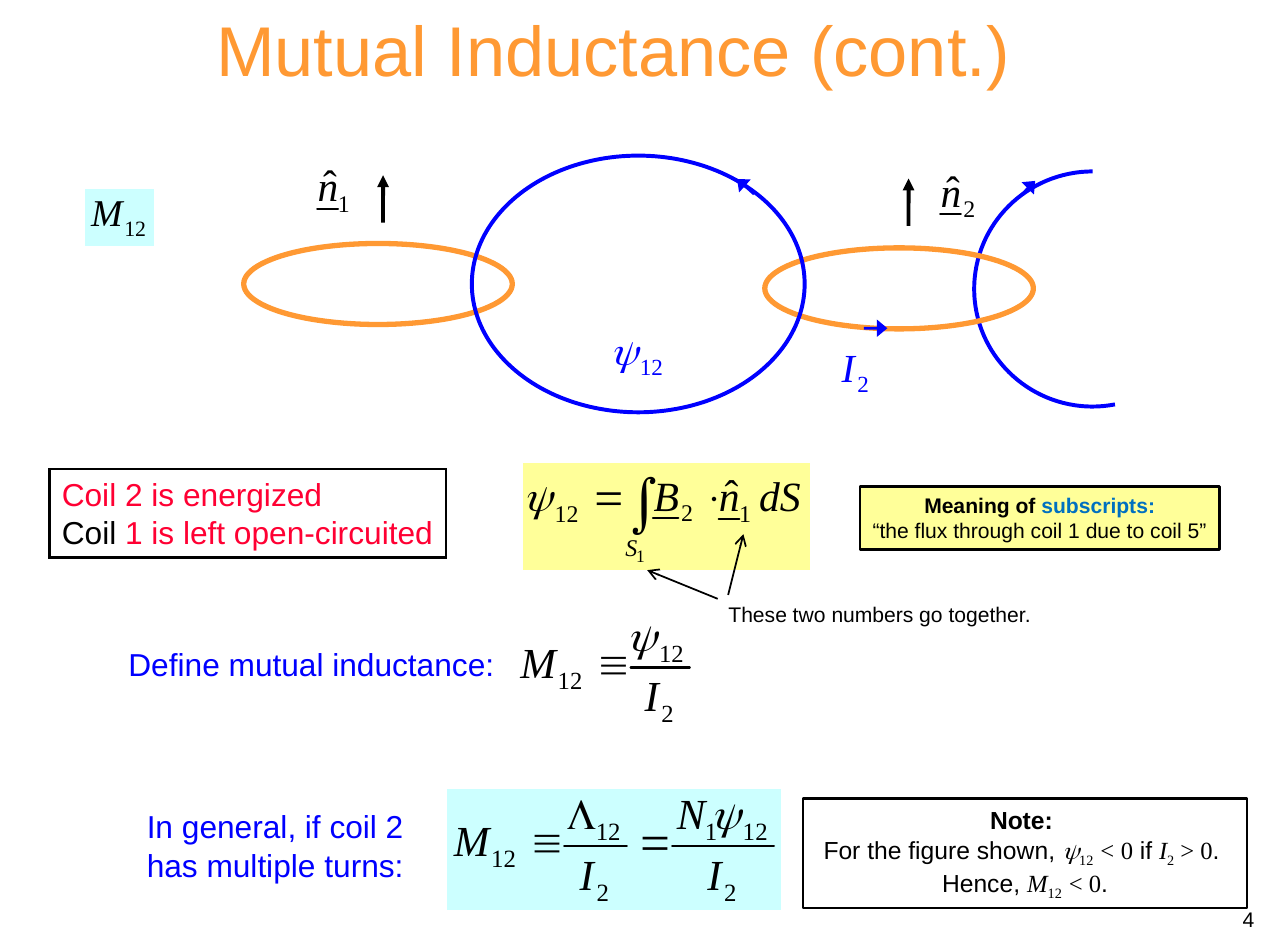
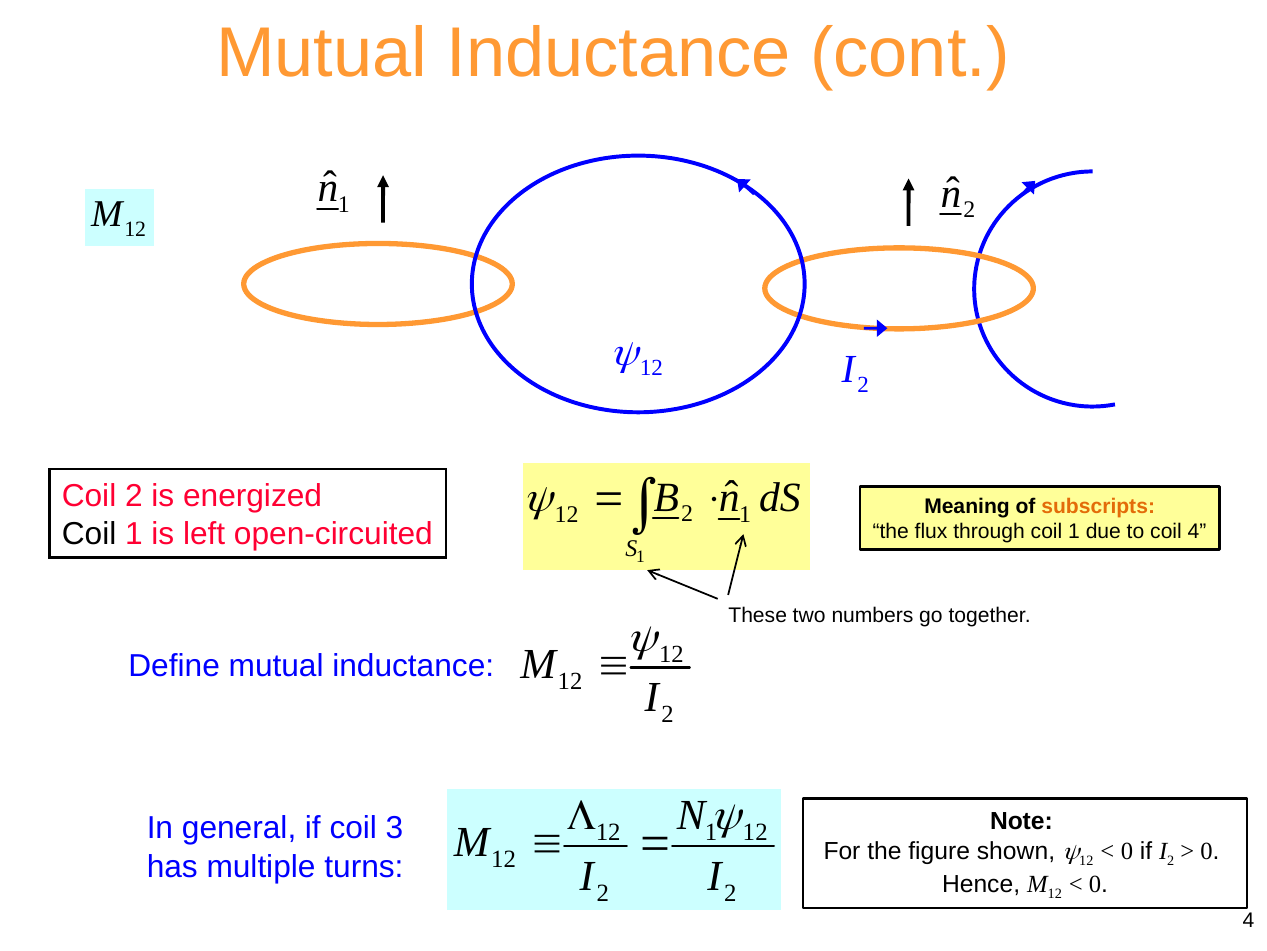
subscripts colour: blue -> orange
coil 5: 5 -> 4
if coil 2: 2 -> 3
